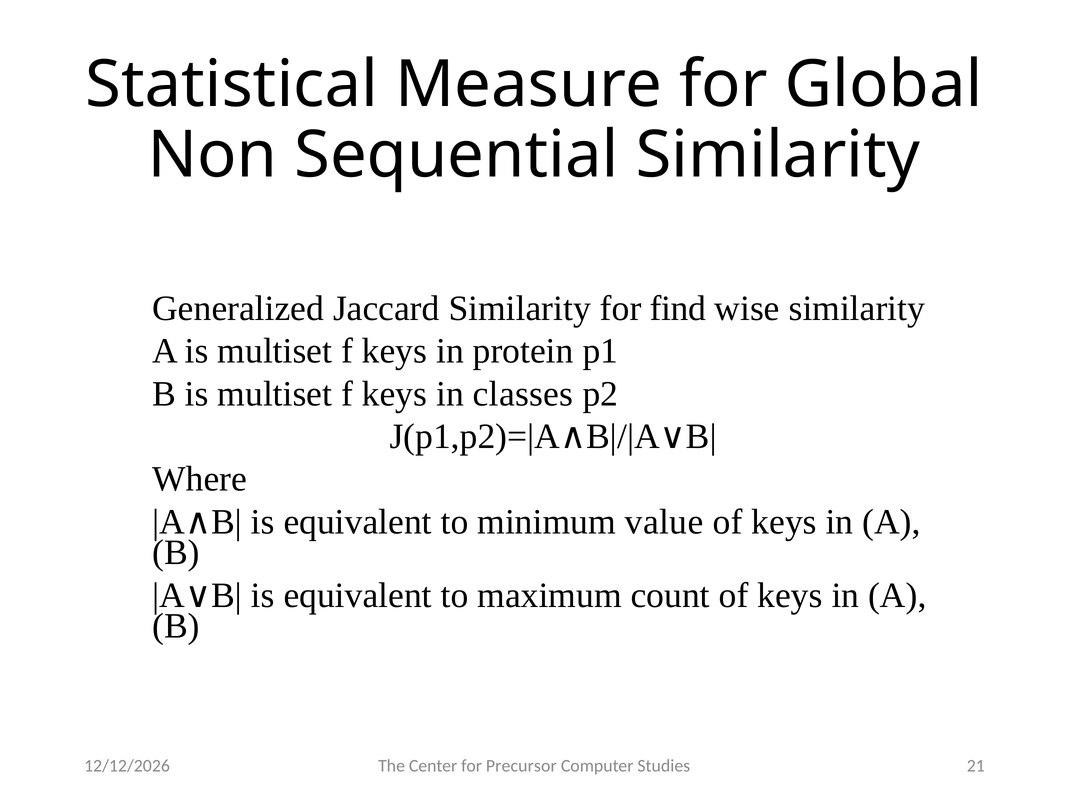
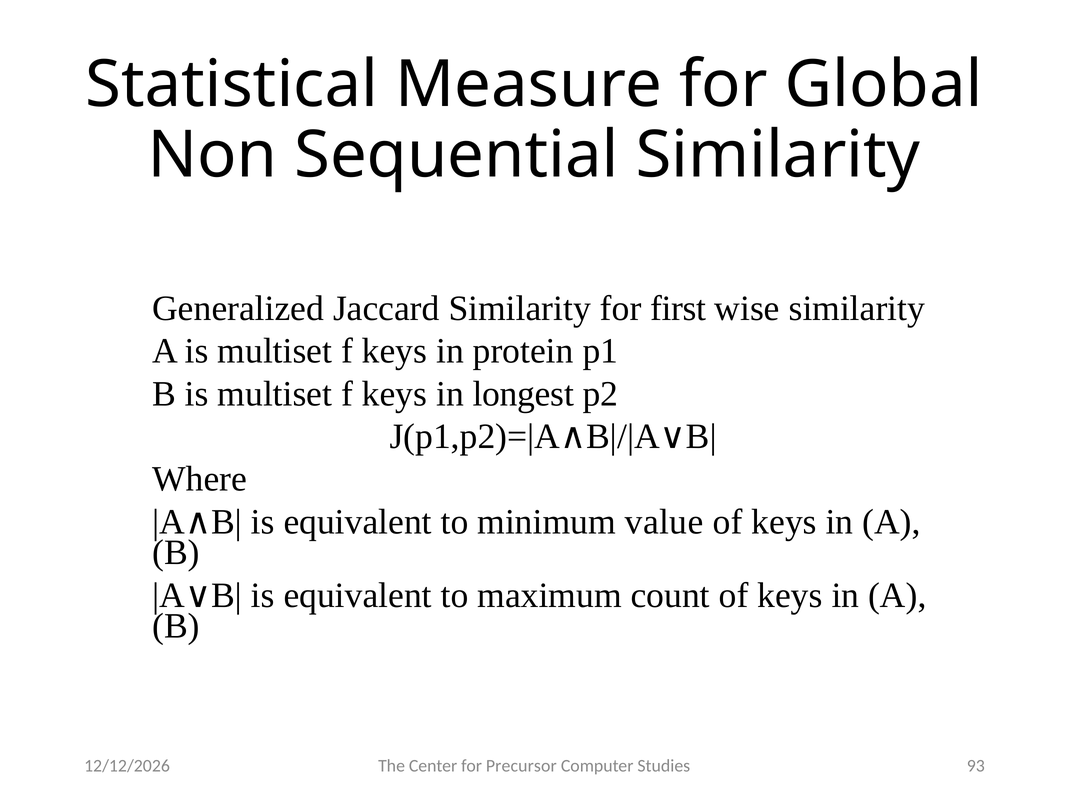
find: find -> first
classes: classes -> longest
21: 21 -> 93
